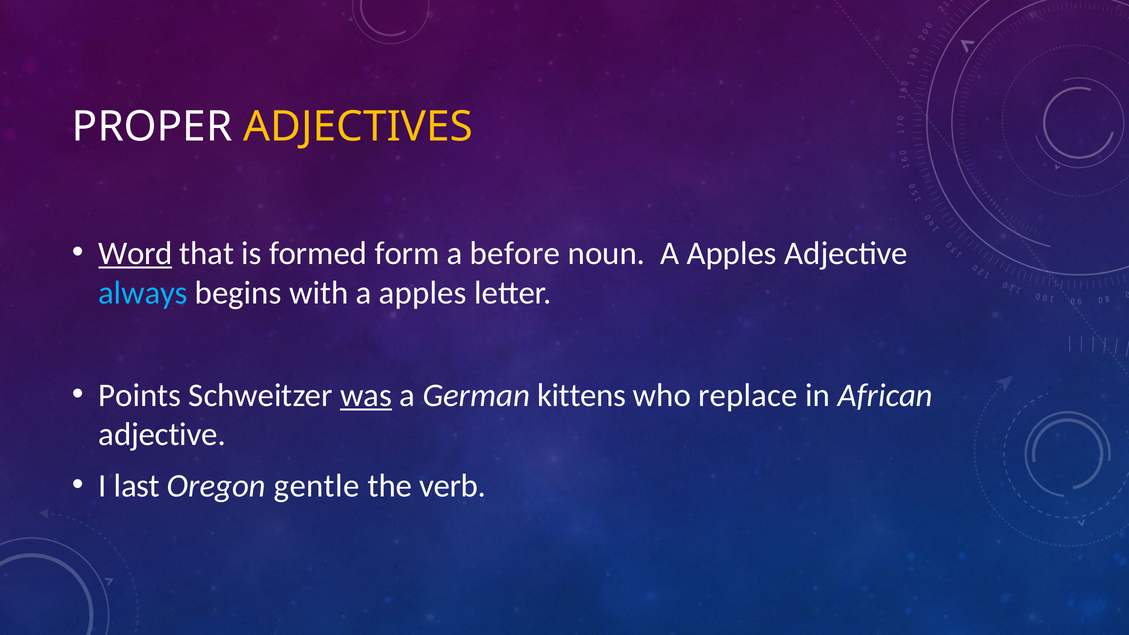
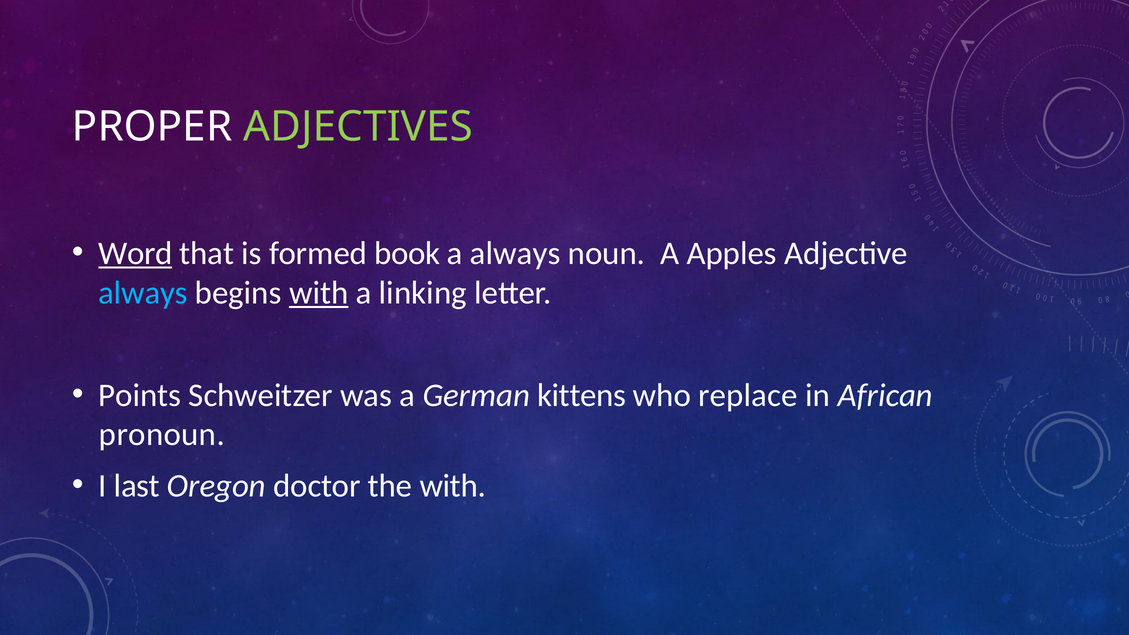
ADJECTIVES colour: yellow -> light green
form: form -> book
a before: before -> always
with at (319, 293) underline: none -> present
apples at (423, 293): apples -> linking
was underline: present -> none
adjective at (162, 435): adjective -> pronoun
gentle: gentle -> doctor
the verb: verb -> with
